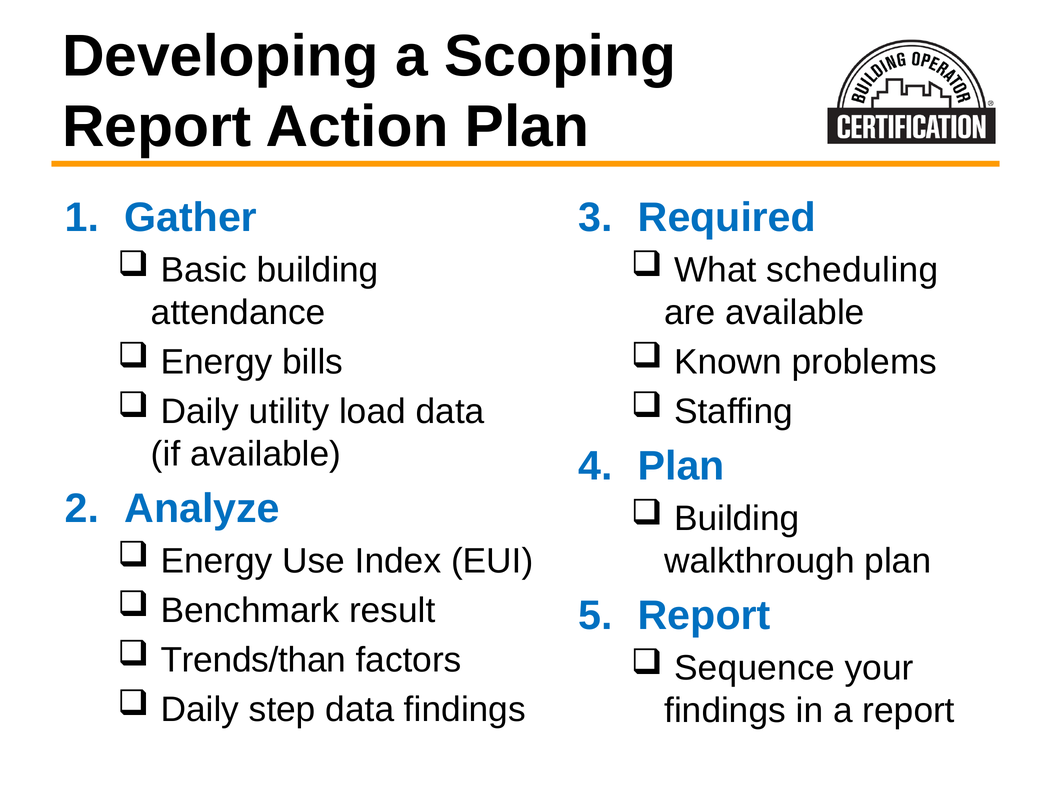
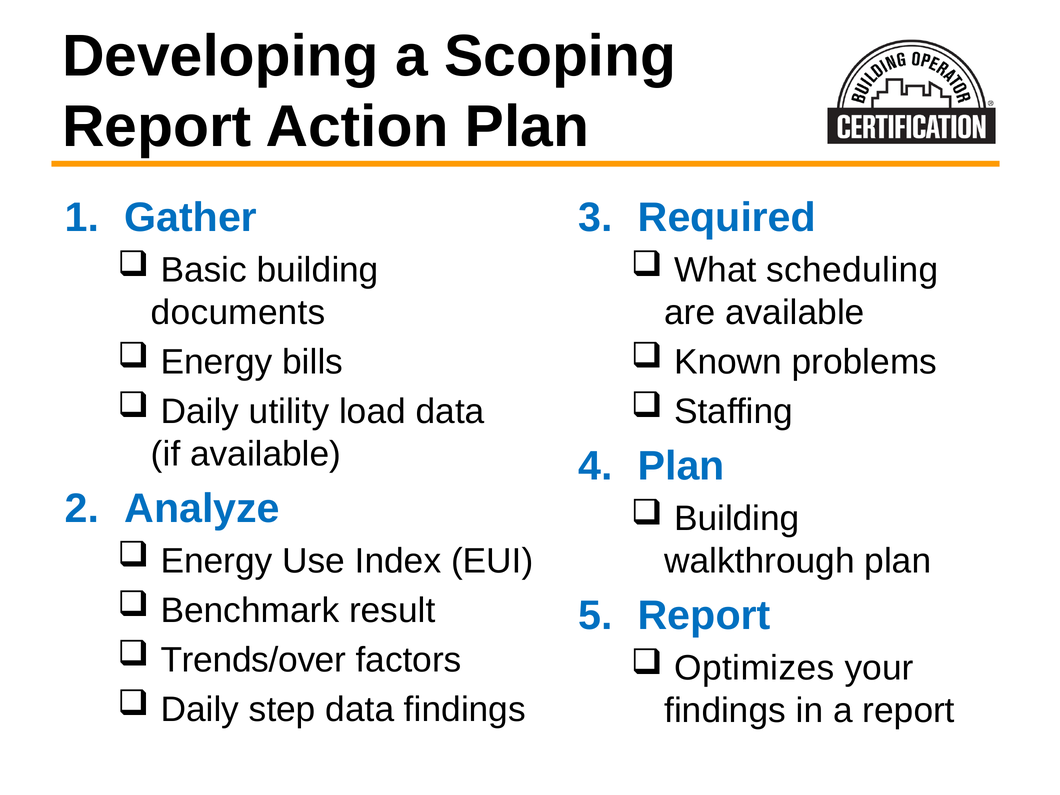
attendance: attendance -> documents
Trends/than: Trends/than -> Trends/over
Sequence: Sequence -> Optimizes
